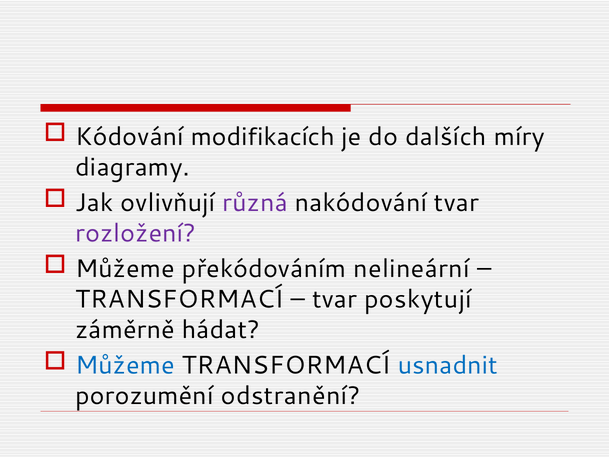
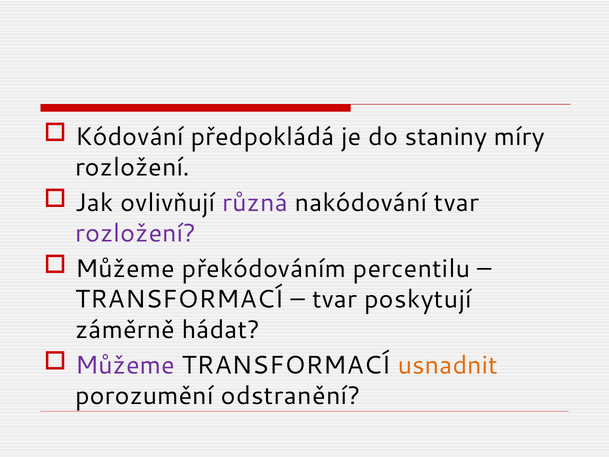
modifikacích: modifikacích -> předpokládá
dalších: dalších -> staniny
diagramy at (132, 167): diagramy -> rozložení
nelineární: nelineární -> percentilu
Můžeme at (125, 365) colour: blue -> purple
usnadnit colour: blue -> orange
